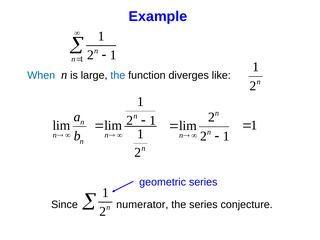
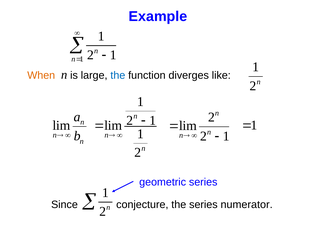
When colour: blue -> orange
numerator: numerator -> conjecture
conjecture: conjecture -> numerator
